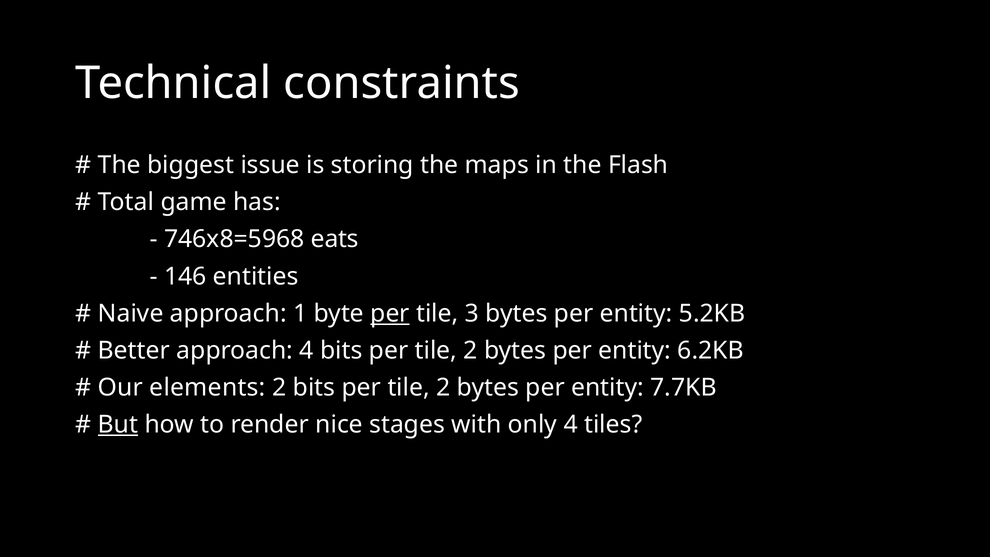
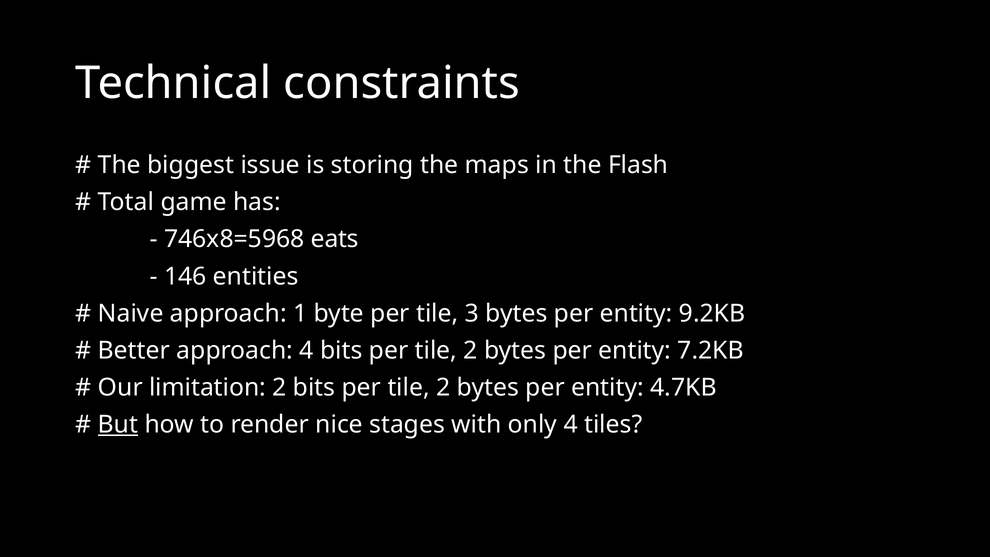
per at (390, 313) underline: present -> none
5.2KB: 5.2KB -> 9.2KB
6.2KB: 6.2KB -> 7.2KB
elements: elements -> limitation
7.7KB: 7.7KB -> 4.7KB
